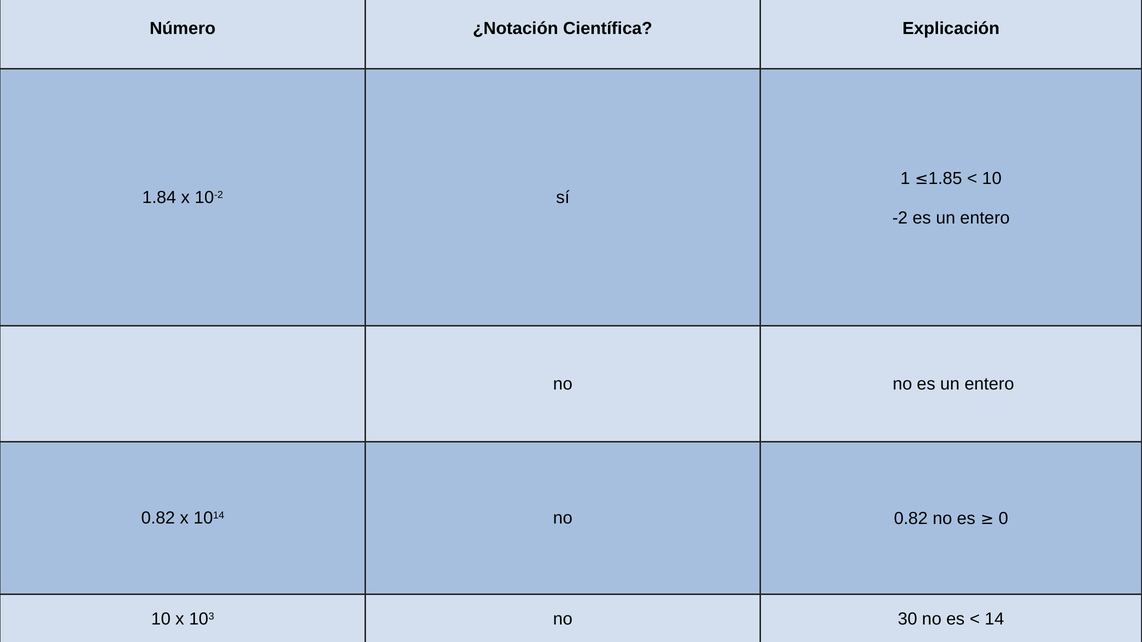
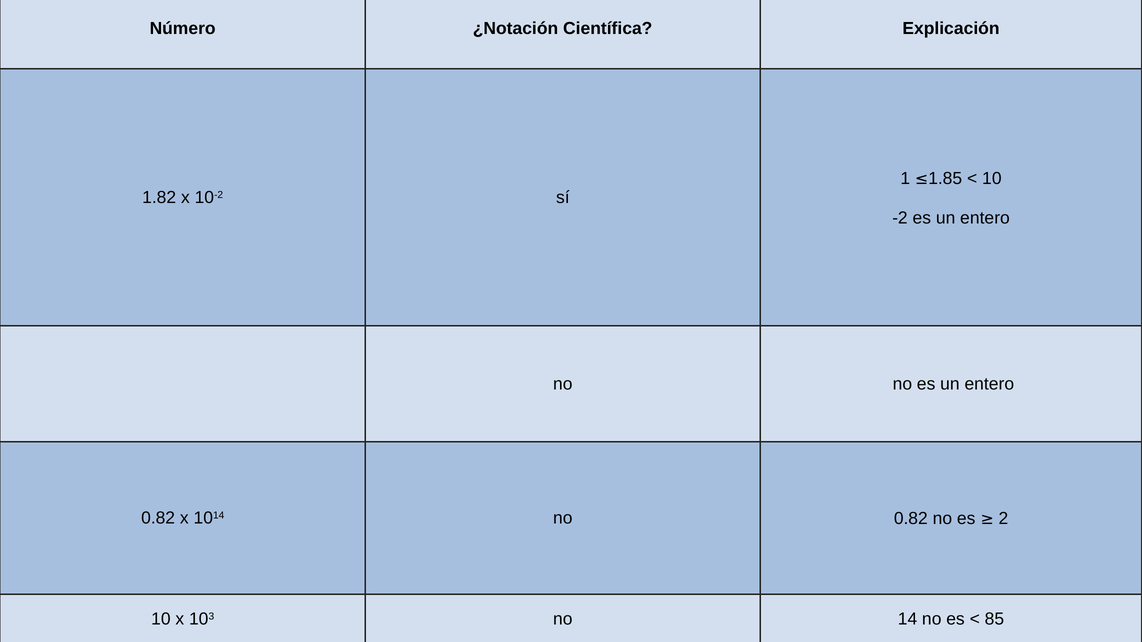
1.84: 1.84 -> 1.82
0: 0 -> 2
30: 30 -> 14
14: 14 -> 85
